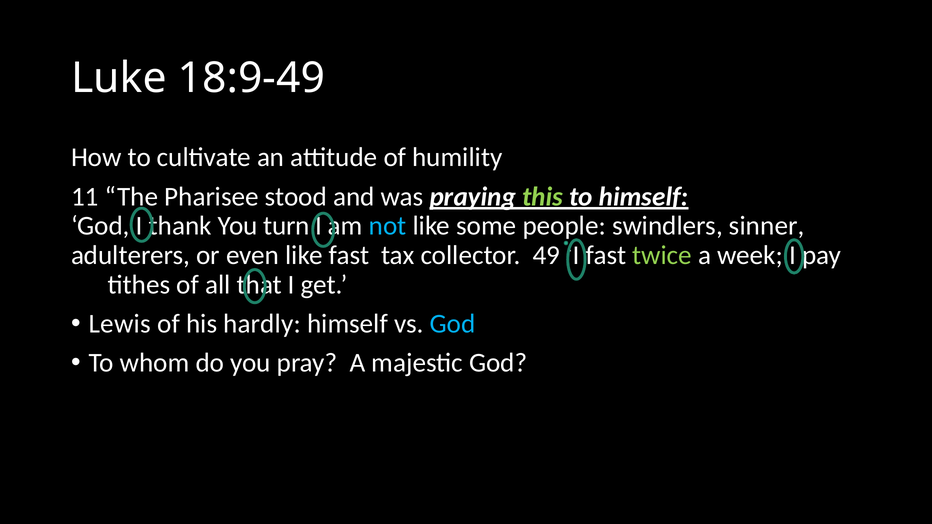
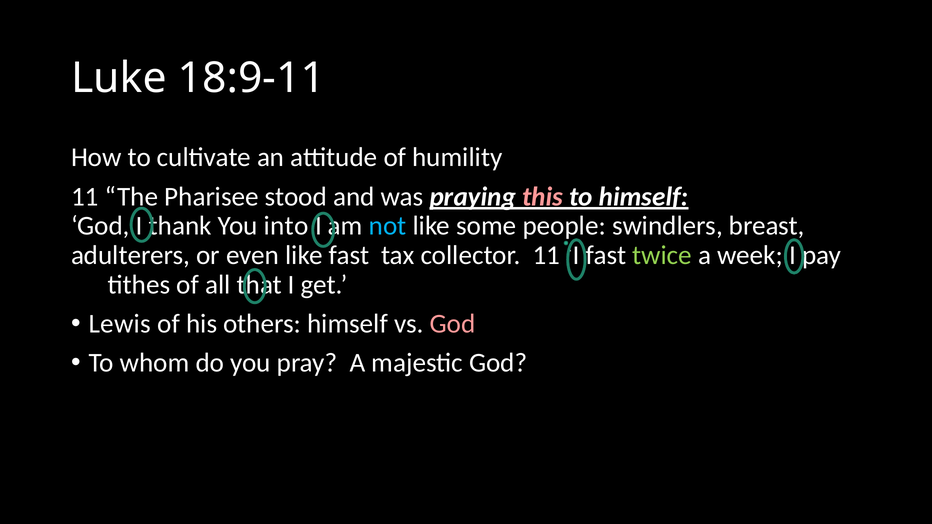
18:9-49: 18:9-49 -> 18:9-11
this colour: light green -> pink
turn: turn -> into
sinner: sinner -> breast
collector 49: 49 -> 11
hardly: hardly -> others
God at (453, 324) colour: light blue -> pink
